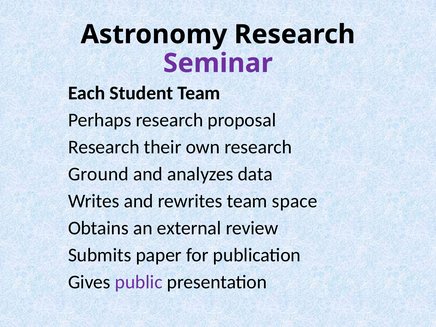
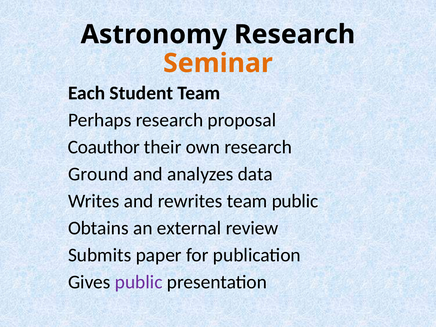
Seminar colour: purple -> orange
Research at (104, 147): Research -> Coauthor
team space: space -> public
